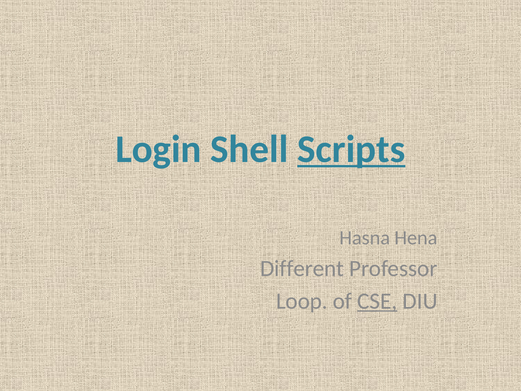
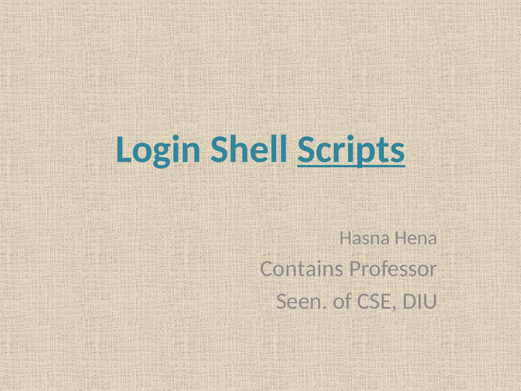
Different: Different -> Contains
Loop: Loop -> Seen
CSE underline: present -> none
